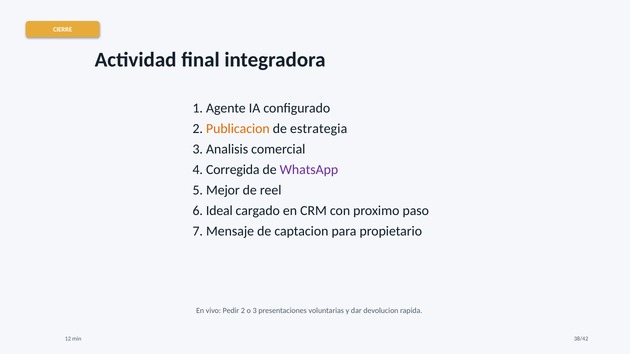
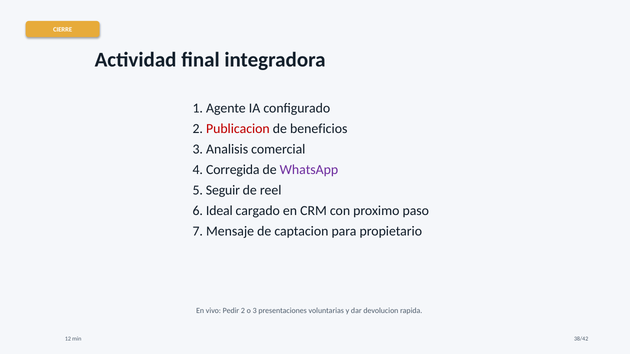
Publicacion colour: orange -> red
estrategia: estrategia -> beneficios
Mejor: Mejor -> Seguir
